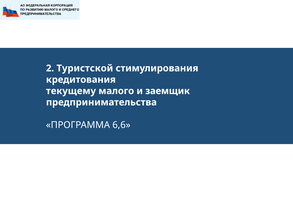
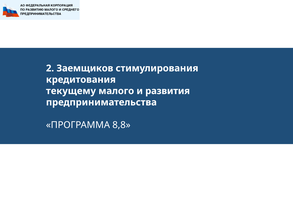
Туристской: Туристской -> Заемщиков
заемщик: заемщик -> развития
6,6: 6,6 -> 8,8
